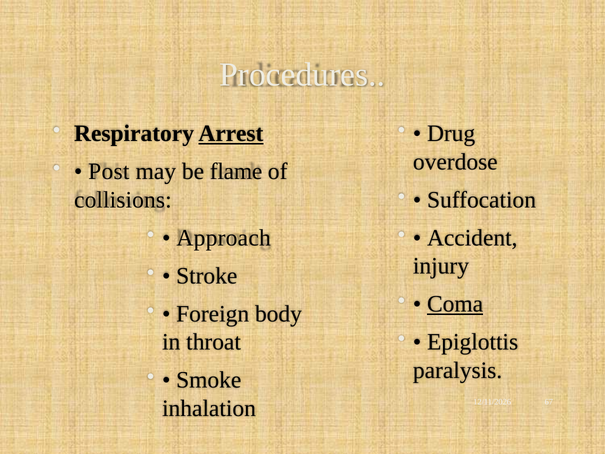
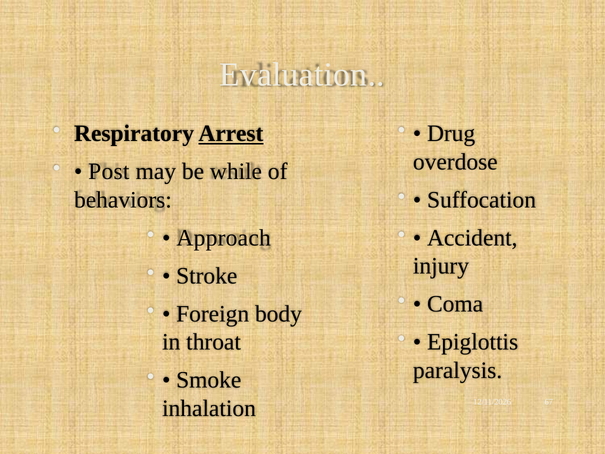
Procedures: Procedures -> Evaluation
flame: flame -> while
collisions: collisions -> behaviors
Coma underline: present -> none
